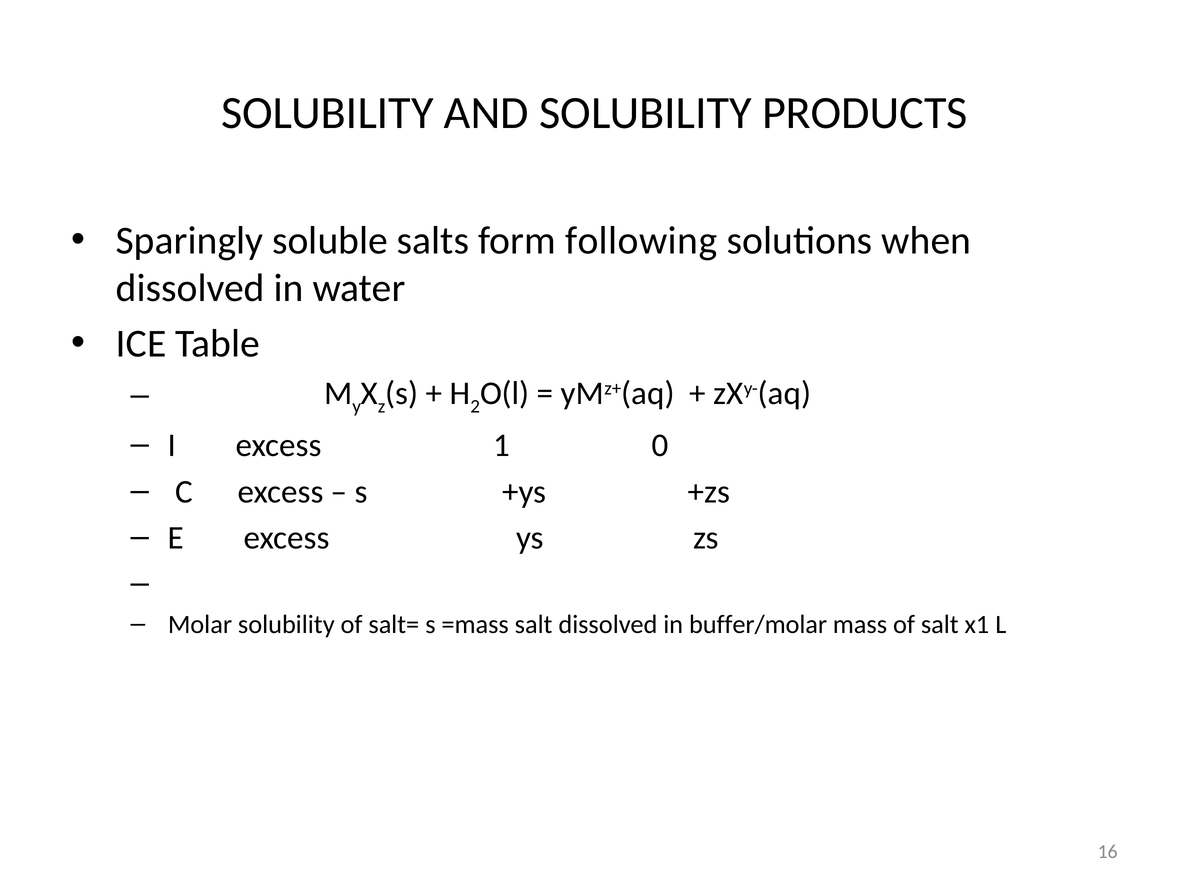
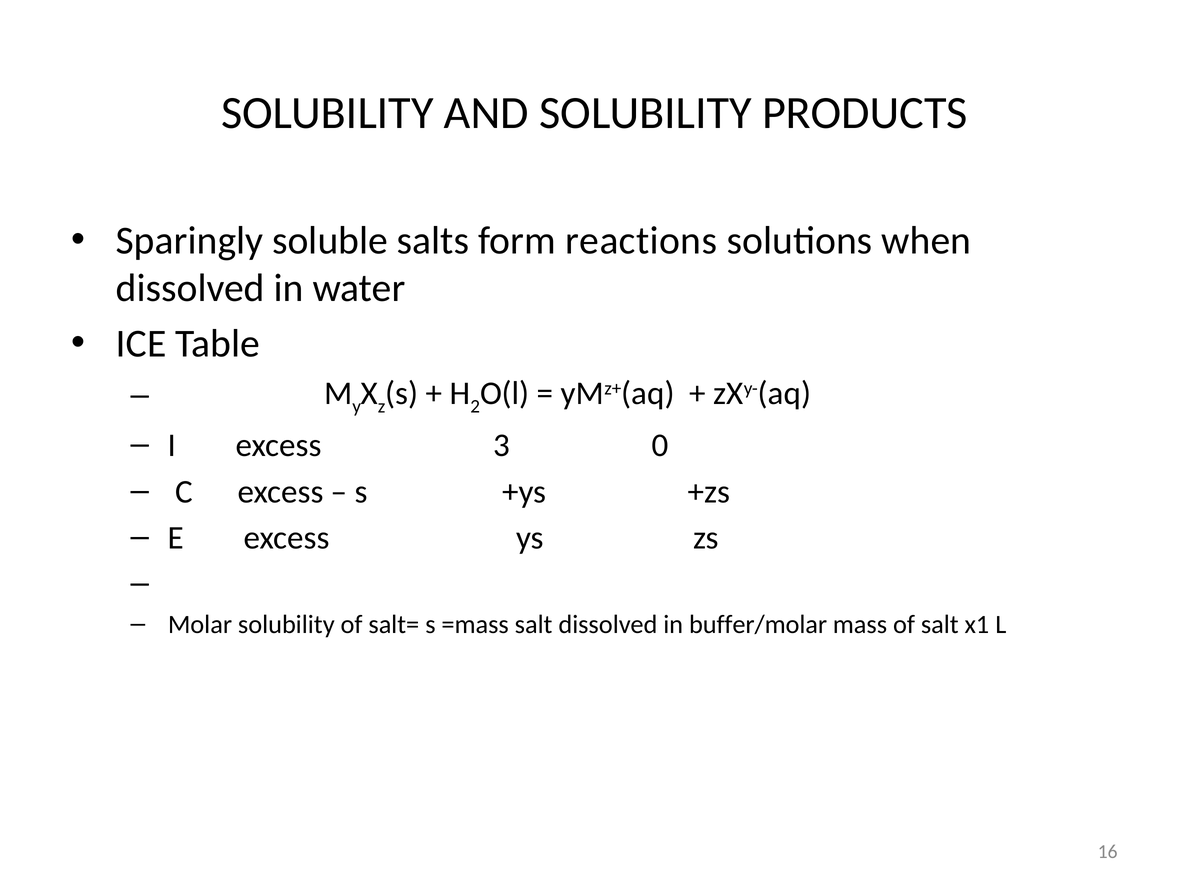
following: following -> reactions
1: 1 -> 3
